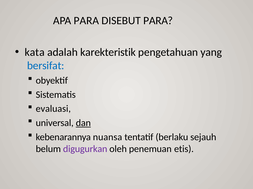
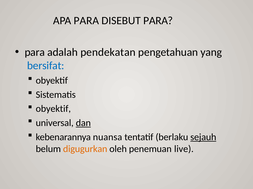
kata at (35, 52): kata -> para
karekteristik: karekteristik -> pendekatan
evaluasi at (53, 109): evaluasi -> obyektif
sejauh underline: none -> present
digugurkan colour: purple -> orange
etis: etis -> live
